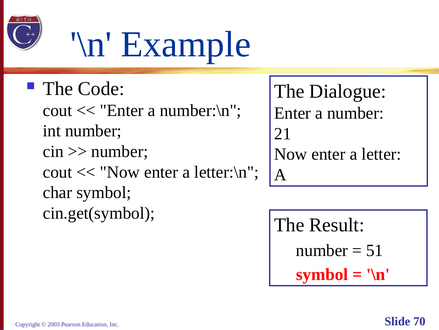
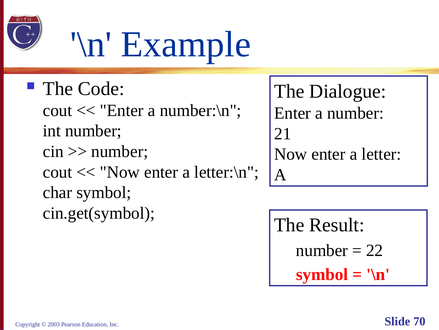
51: 51 -> 22
